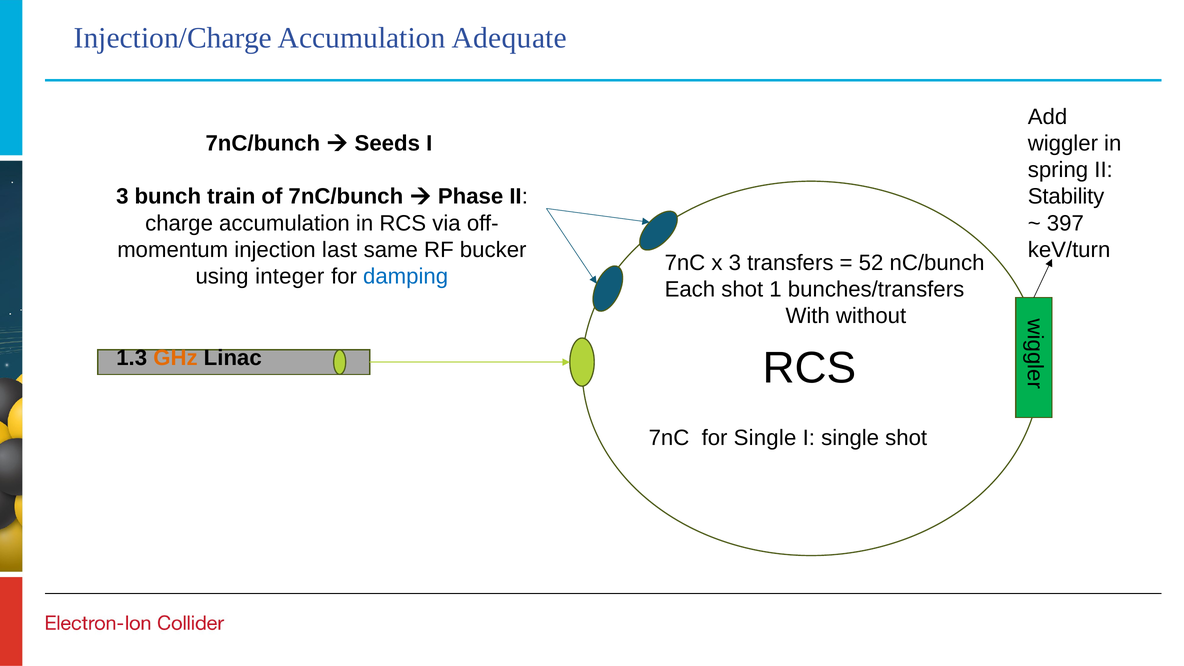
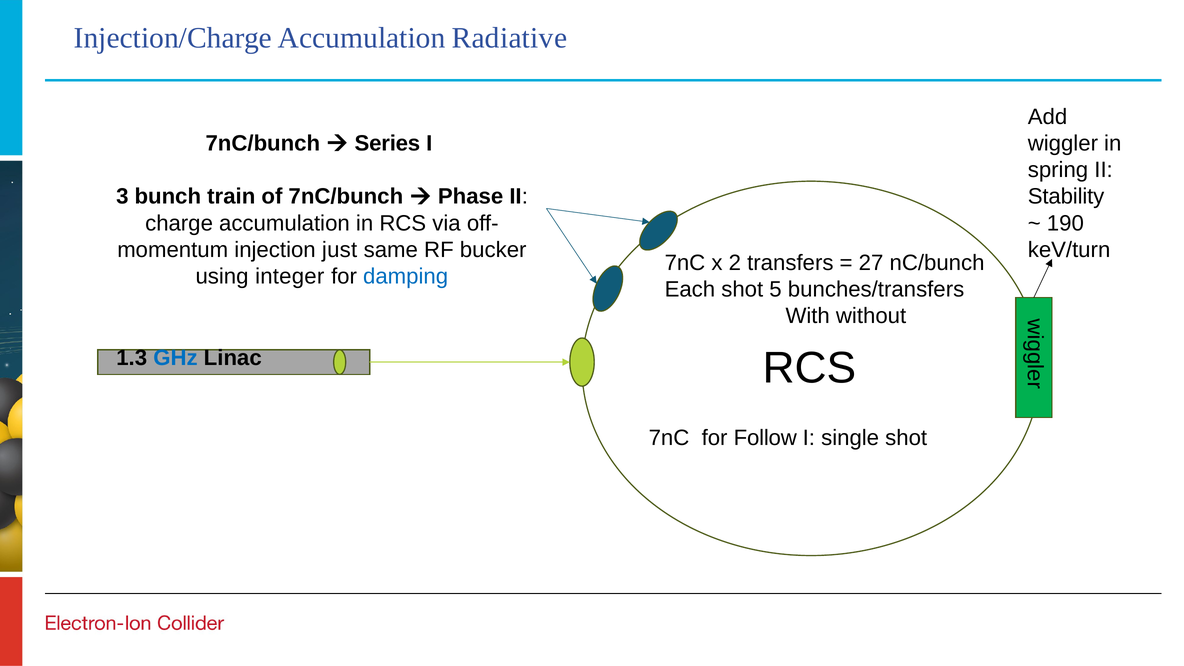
Adequate: Adequate -> Radiative
Seeds: Seeds -> Series
397: 397 -> 190
last: last -> just
x 3: 3 -> 2
52: 52 -> 27
1: 1 -> 5
GHz colour: orange -> blue
for Single: Single -> Follow
